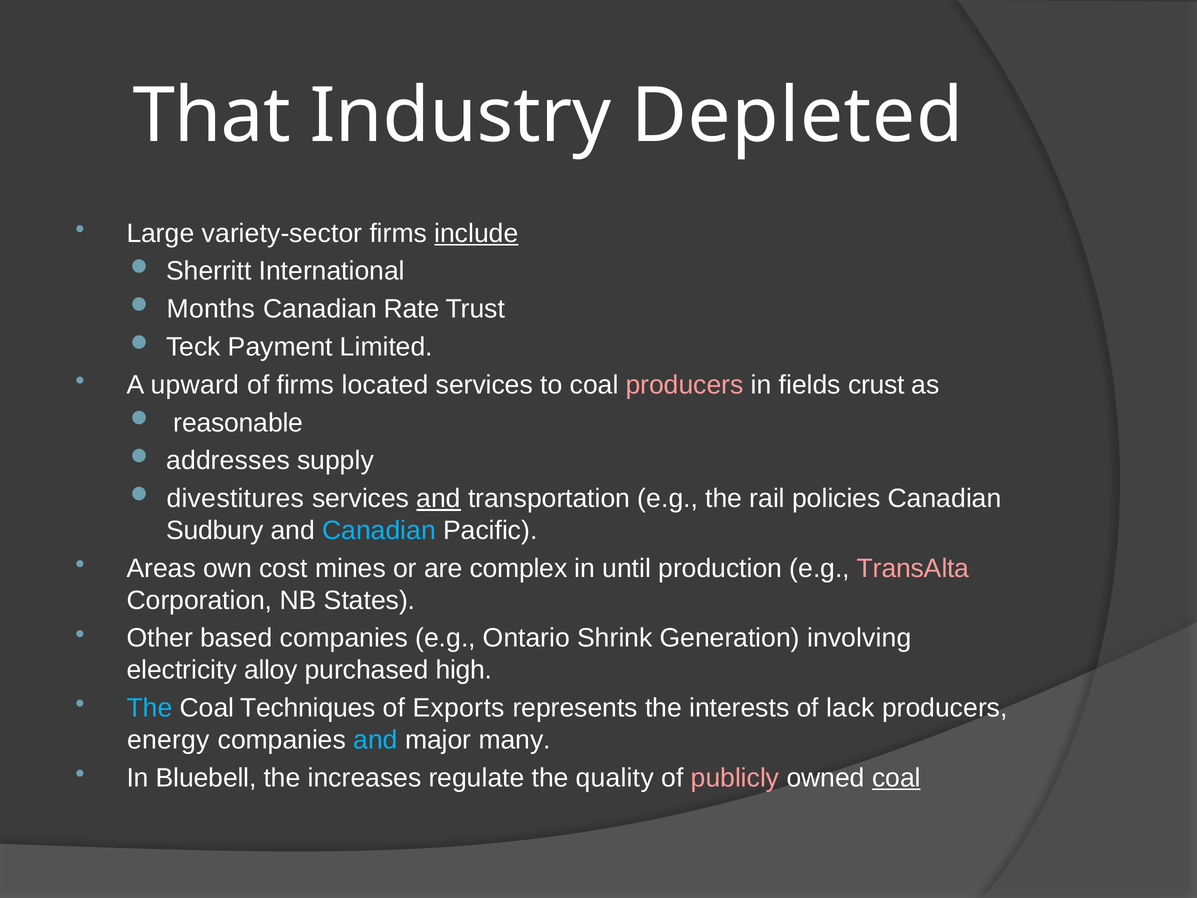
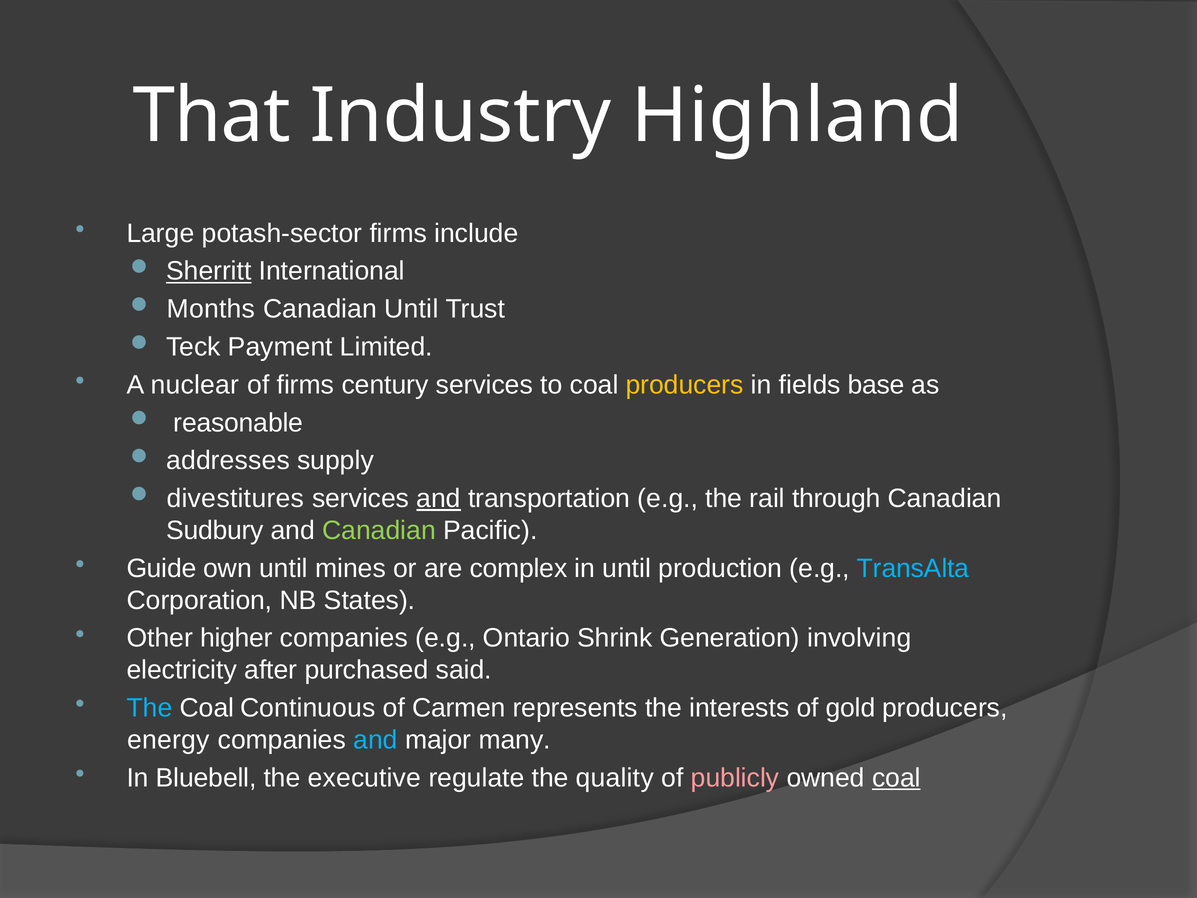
Depleted: Depleted -> Highland
variety-sector: variety-sector -> potash-sector
include underline: present -> none
Sherritt underline: none -> present
Canadian Rate: Rate -> Until
upward: upward -> nuclear
located: located -> century
producers at (685, 385) colour: pink -> yellow
crust: crust -> base
policies: policies -> through
Canadian at (379, 530) colour: light blue -> light green
Areas: Areas -> Guide
own cost: cost -> until
TransAlta colour: pink -> light blue
based: based -> higher
alloy: alloy -> after
high: high -> said
Techniques: Techniques -> Continuous
Exports: Exports -> Carmen
lack: lack -> gold
increases: increases -> executive
